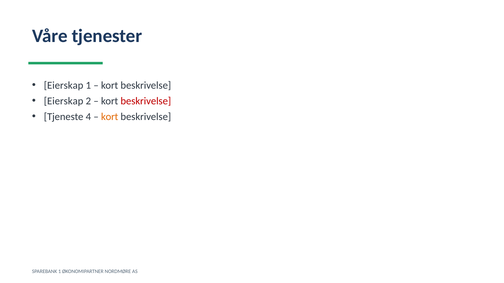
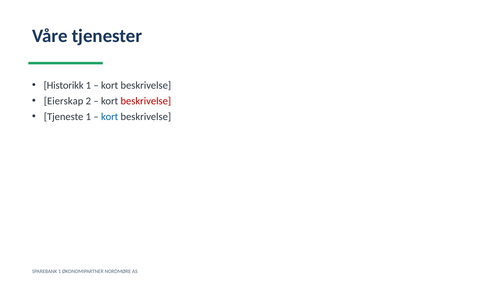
Eierskap at (64, 85): Eierskap -> Historikk
Tjeneste 4: 4 -> 1
kort at (110, 117) colour: orange -> blue
